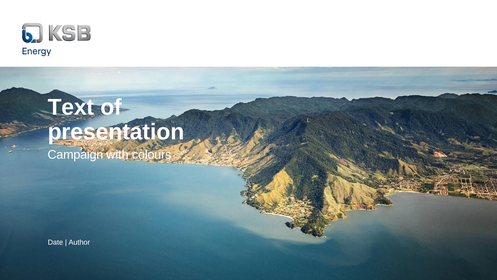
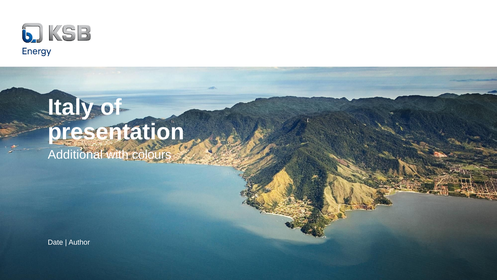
Text: Text -> Italy
Campaign: Campaign -> Additional
